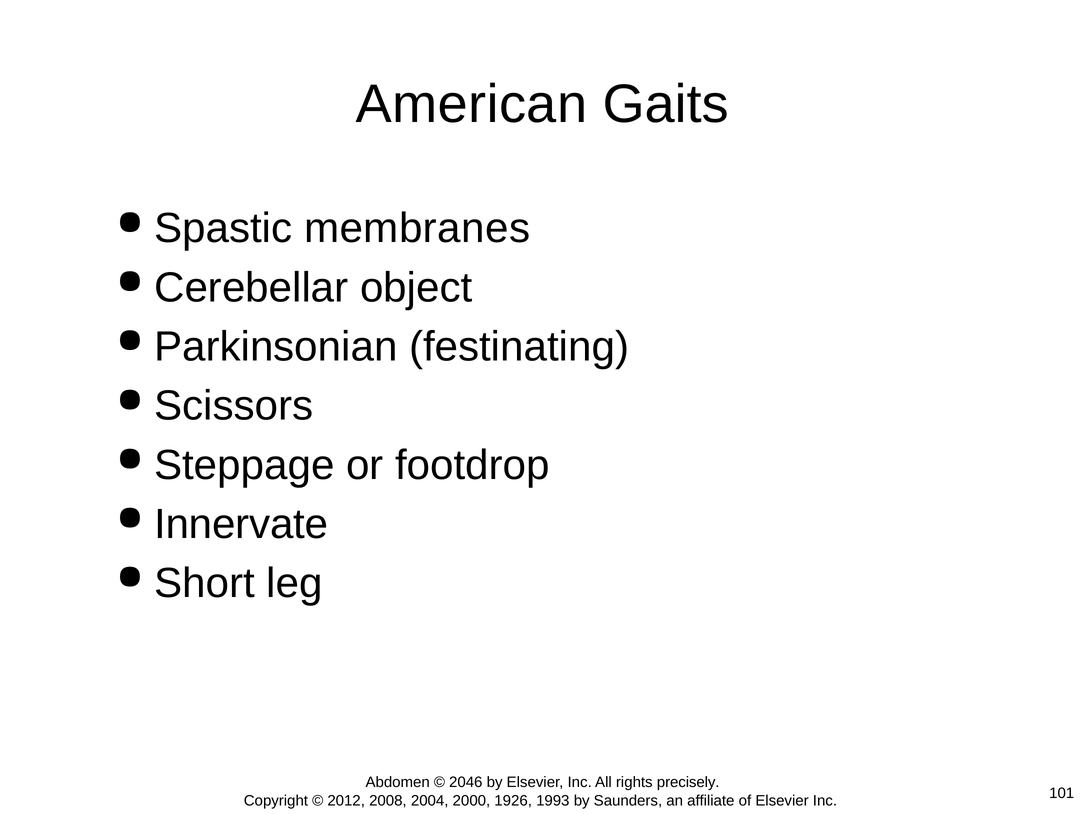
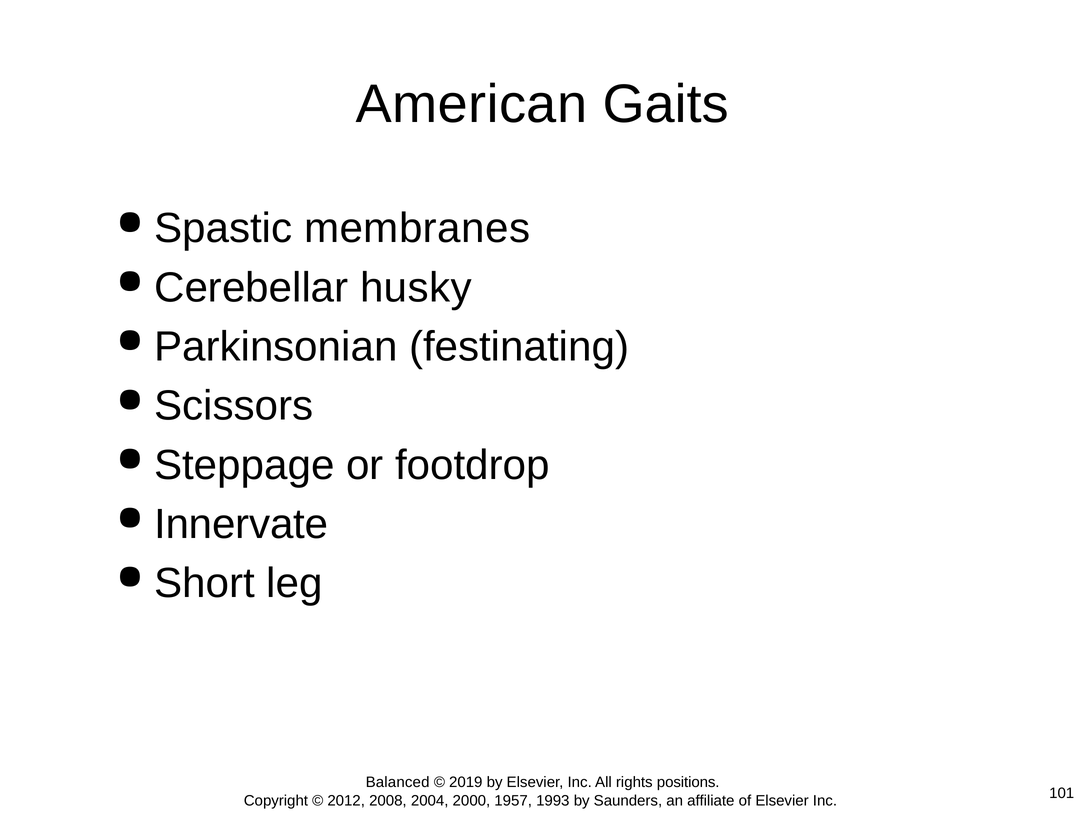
object: object -> husky
Abdomen: Abdomen -> Balanced
2046: 2046 -> 2019
precisely: precisely -> positions
1926: 1926 -> 1957
